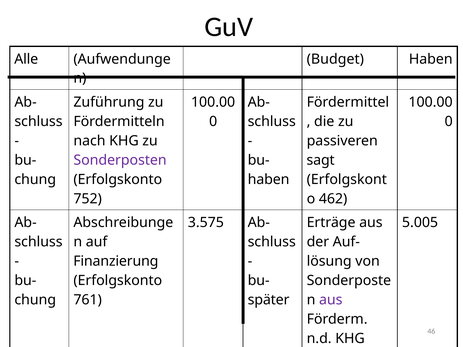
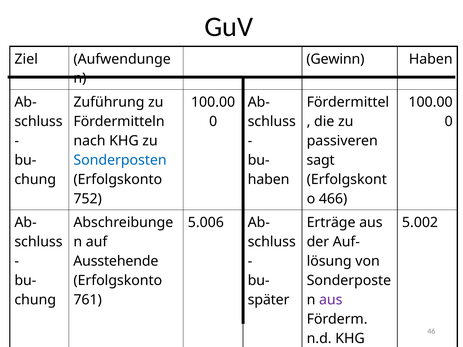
Alle: Alle -> Ziel
Budget: Budget -> Gewinn
Sonderposten colour: purple -> blue
462: 462 -> 466
3.575: 3.575 -> 5.006
5.005: 5.005 -> 5.002
Finanzierung: Finanzierung -> Ausstehende
